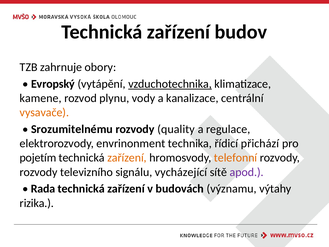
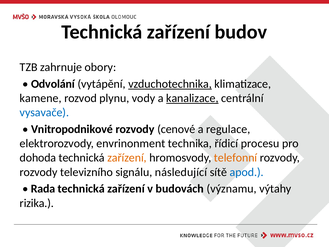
Evropský: Evropský -> Odvolání
kanalizace underline: none -> present
vysavače colour: orange -> blue
Srozumitelnému: Srozumitelnému -> Vnitropodnikové
quality: quality -> cenové
přichází: přichází -> procesu
pojetím: pojetím -> dohoda
vycházející: vycházející -> následující
apod colour: purple -> blue
